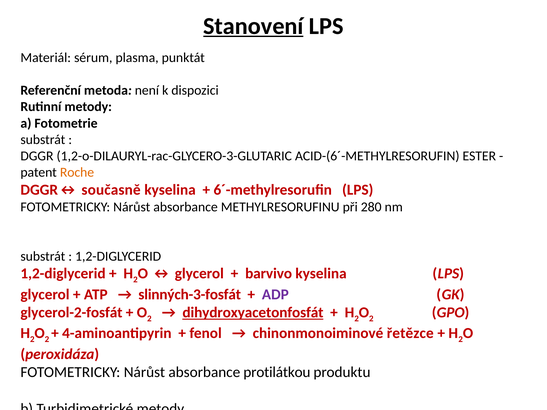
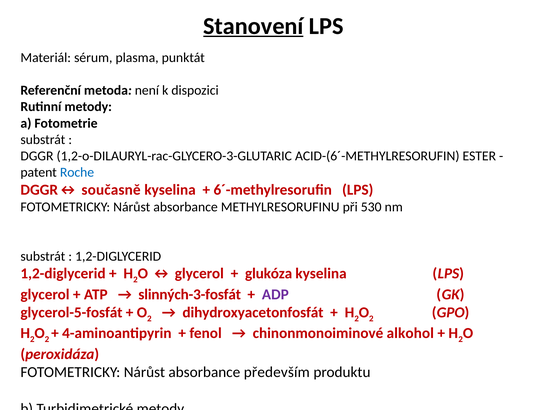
Roche colour: orange -> blue
280: 280 -> 530
barvivo: barvivo -> glukóza
glycerol-2-fosfát: glycerol-2-fosfát -> glycerol-5-fosfát
dihydroxyacetonfosfát underline: present -> none
řetězce: řetězce -> alkohol
protilátkou: protilátkou -> především
